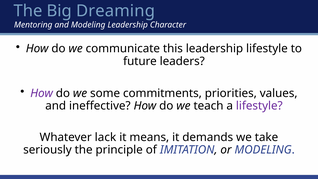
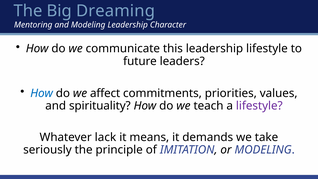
How at (42, 93) colour: purple -> blue
some: some -> affect
ineffective: ineffective -> spirituality
